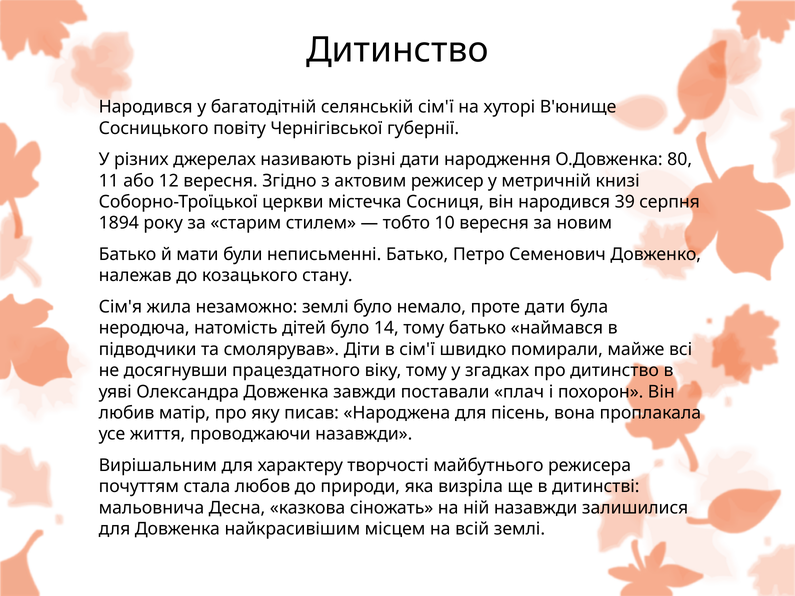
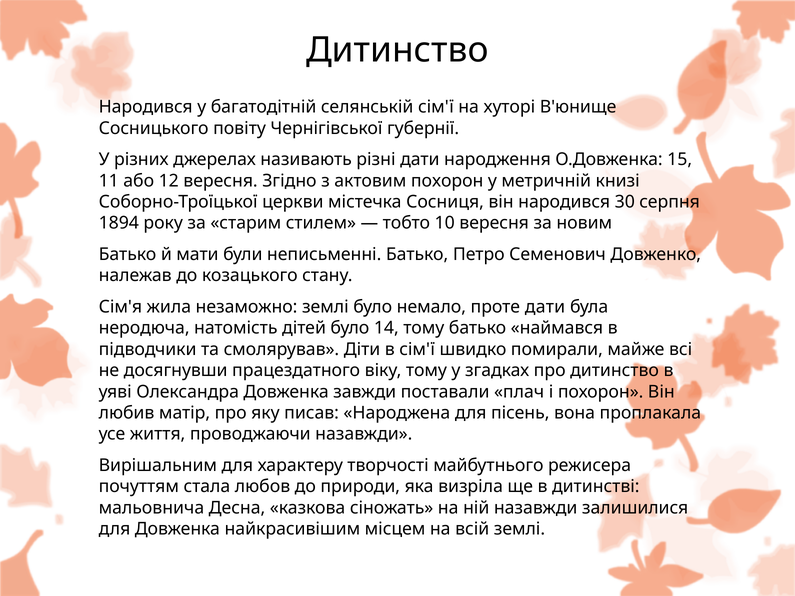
80: 80 -> 15
актовим режисер: режисер -> похорон
39: 39 -> 30
